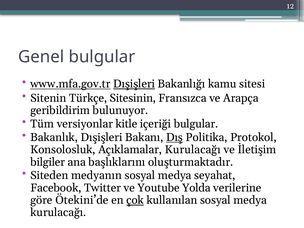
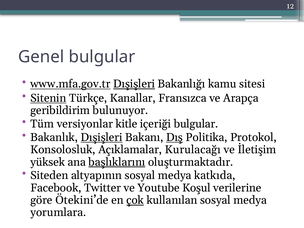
Sitenin underline: none -> present
Sitesinin: Sitesinin -> Kanallar
Dışişleri at (102, 137) underline: none -> present
bilgiler: bilgiler -> yüksek
başlıklarını underline: none -> present
medyanın: medyanın -> altyapının
seyahat: seyahat -> katkıda
Yolda: Yolda -> Koşul
kurulacağı at (58, 212): kurulacağı -> yorumlara
